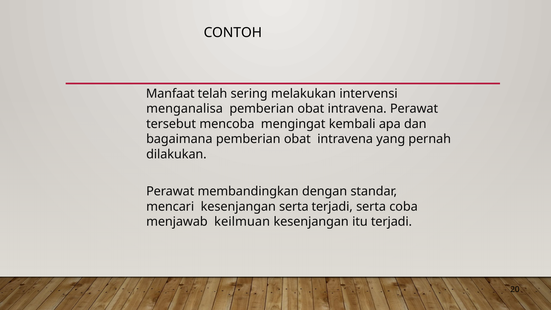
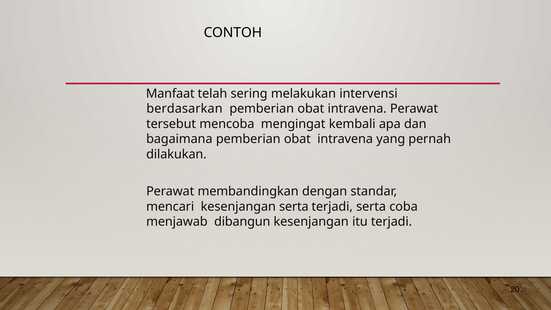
menganalisa: menganalisa -> berdasarkan
keilmuan: keilmuan -> dibangun
